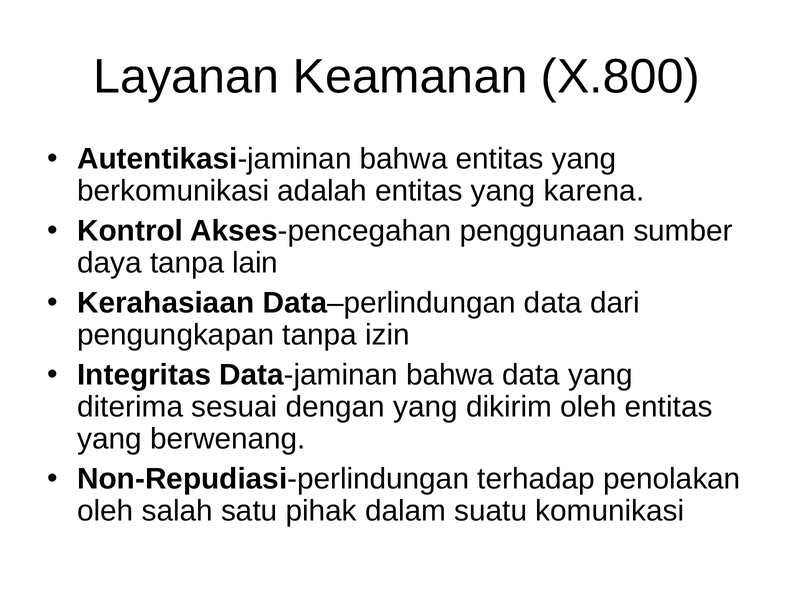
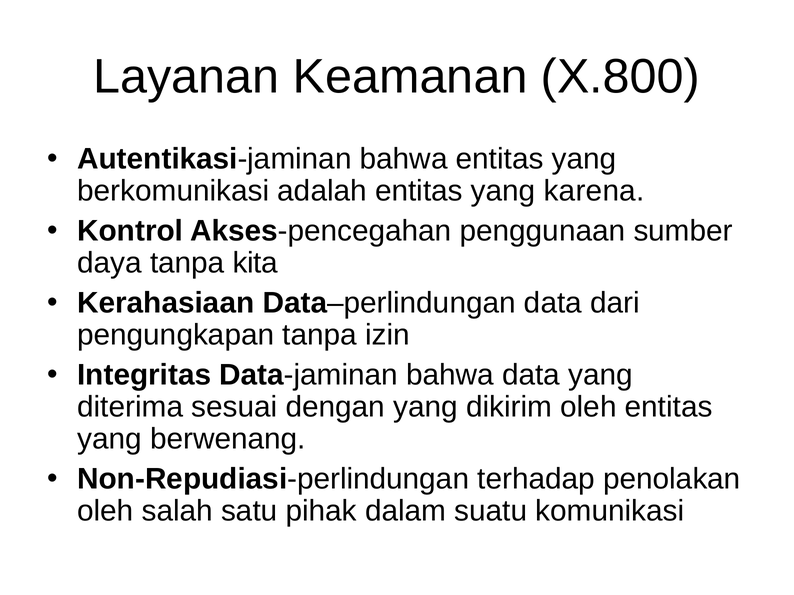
lain: lain -> kita
